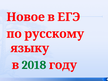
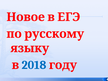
2018 colour: green -> blue
